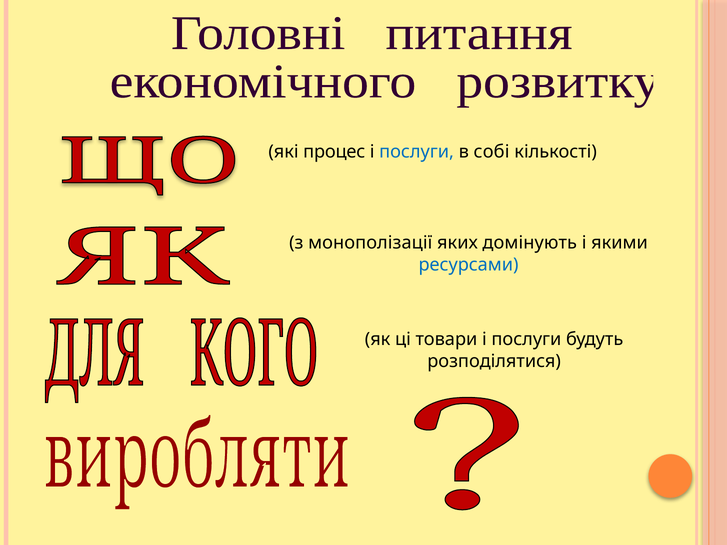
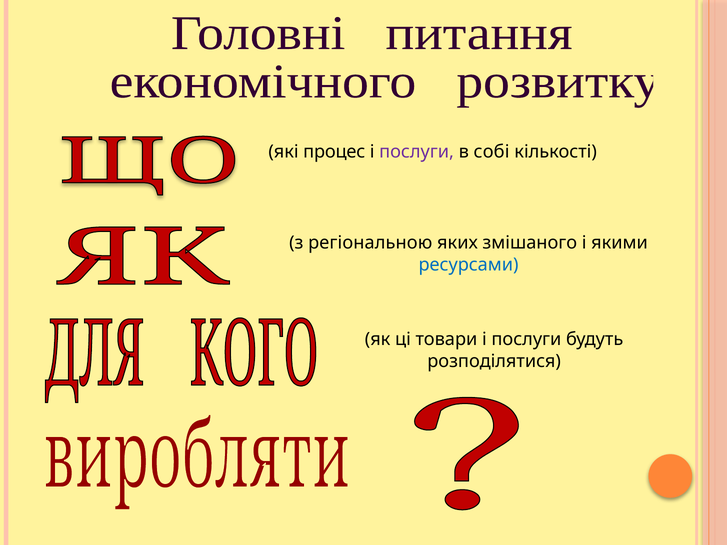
послуги at (417, 152) colour: blue -> purple
монополізації: монополізації -> регіональною
домінують: домінують -> змішаного
